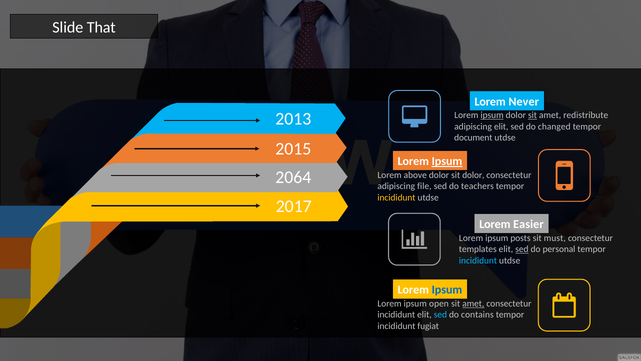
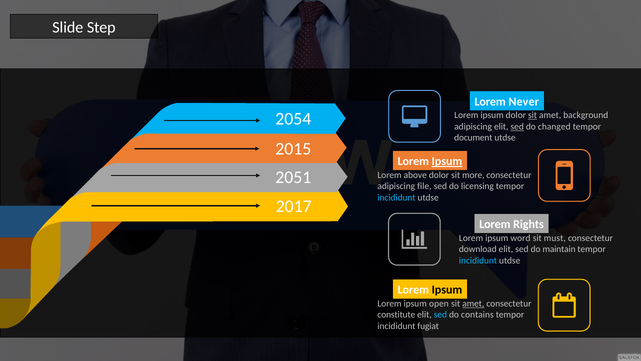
That: That -> Step
ipsum at (492, 115) underline: present -> none
redistribute: redistribute -> background
2013: 2013 -> 2054
sed at (517, 126) underline: none -> present
2064: 2064 -> 2051
sit dolor: dolor -> more
teachers: teachers -> licensing
incididunt at (396, 197) colour: yellow -> light blue
Easier: Easier -> Rights
posts: posts -> word
templates: templates -> download
sed at (522, 249) underline: present -> none
personal: personal -> maintain
Ipsum at (447, 290) colour: blue -> black
incididunt at (396, 314): incididunt -> constitute
